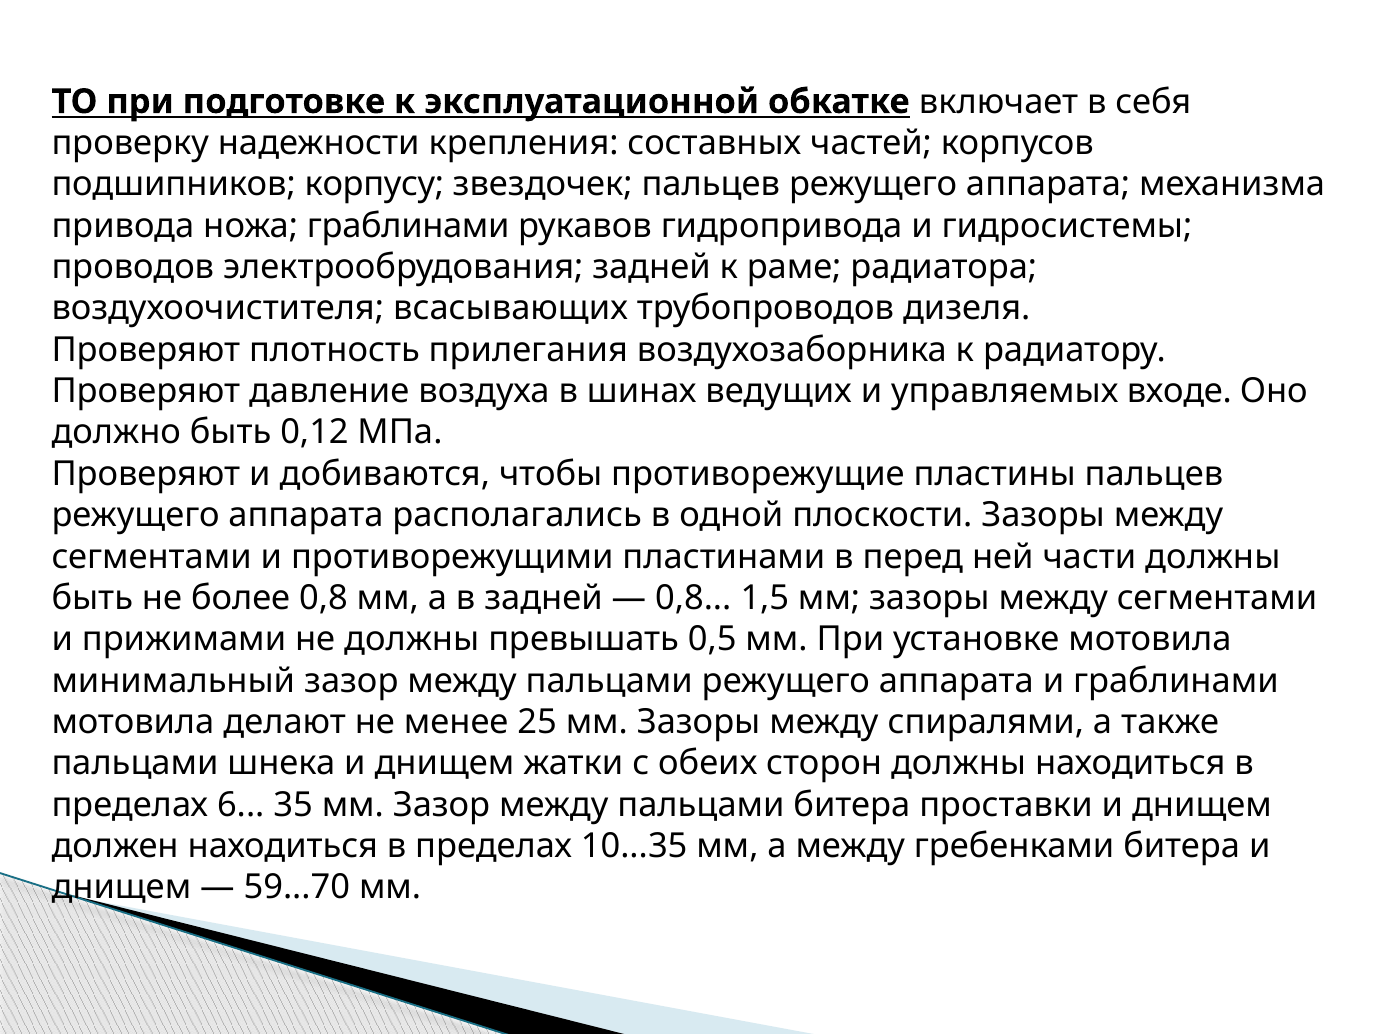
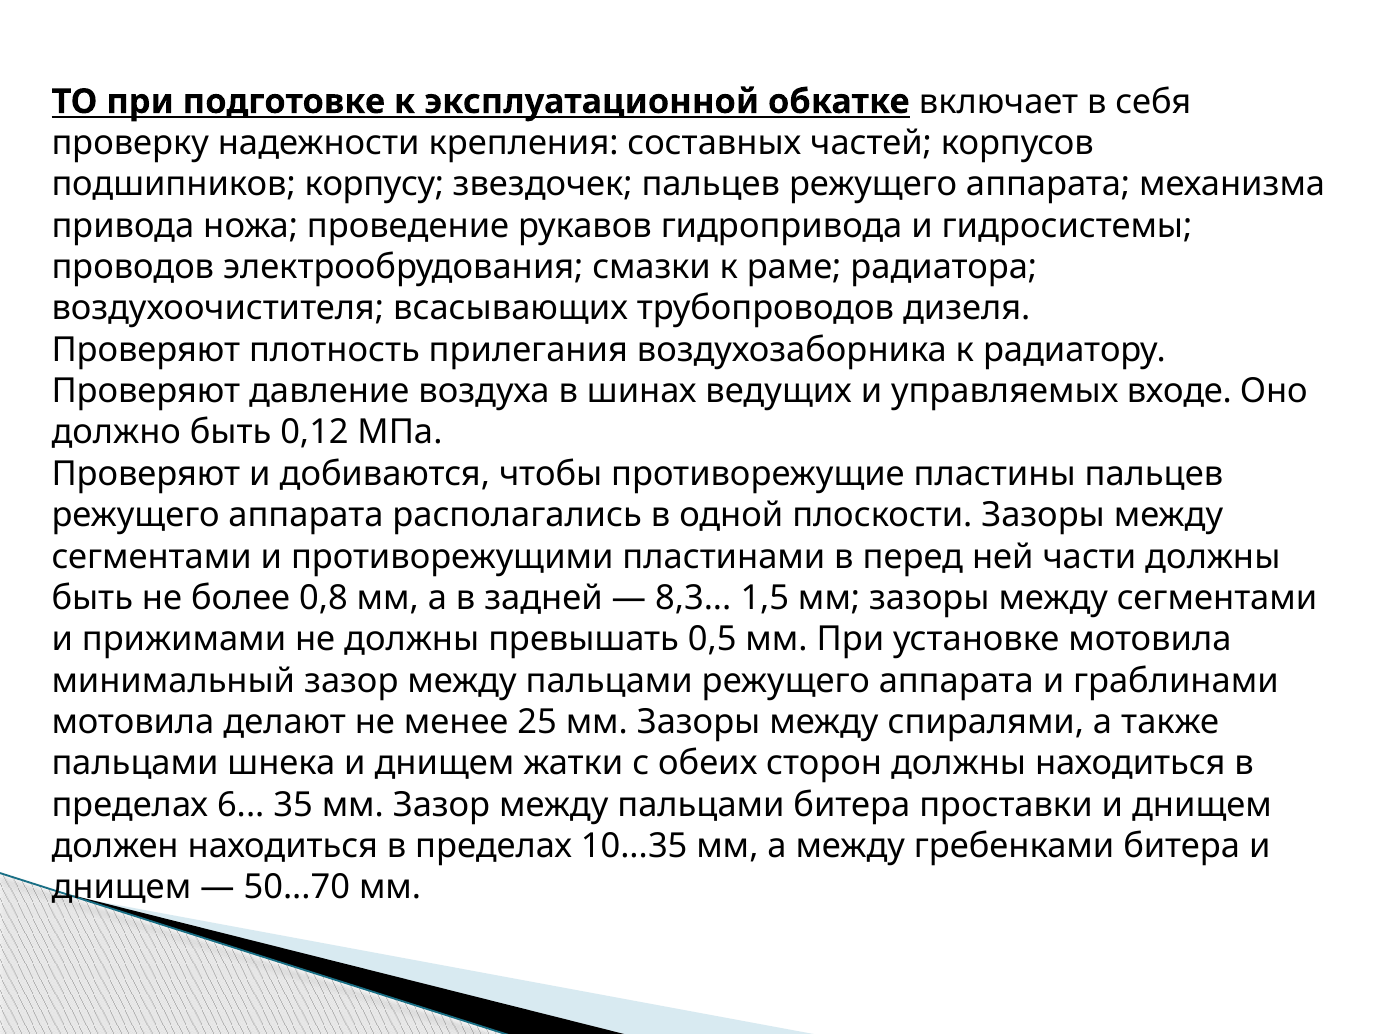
ножа граблинами: граблинами -> проведение
электрообрудования задней: задней -> смазки
0,8 at (693, 598): 0,8 -> 8,3
59...70: 59...70 -> 50...70
